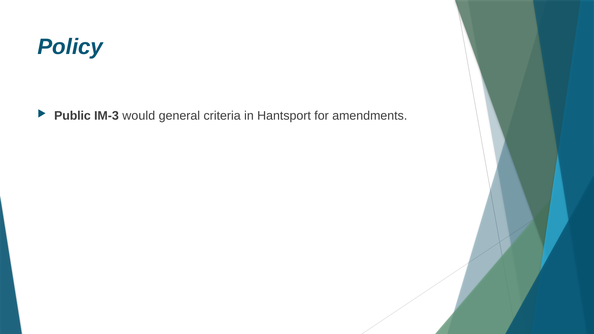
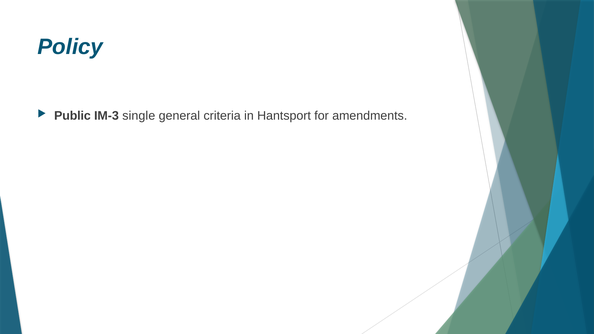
would: would -> single
